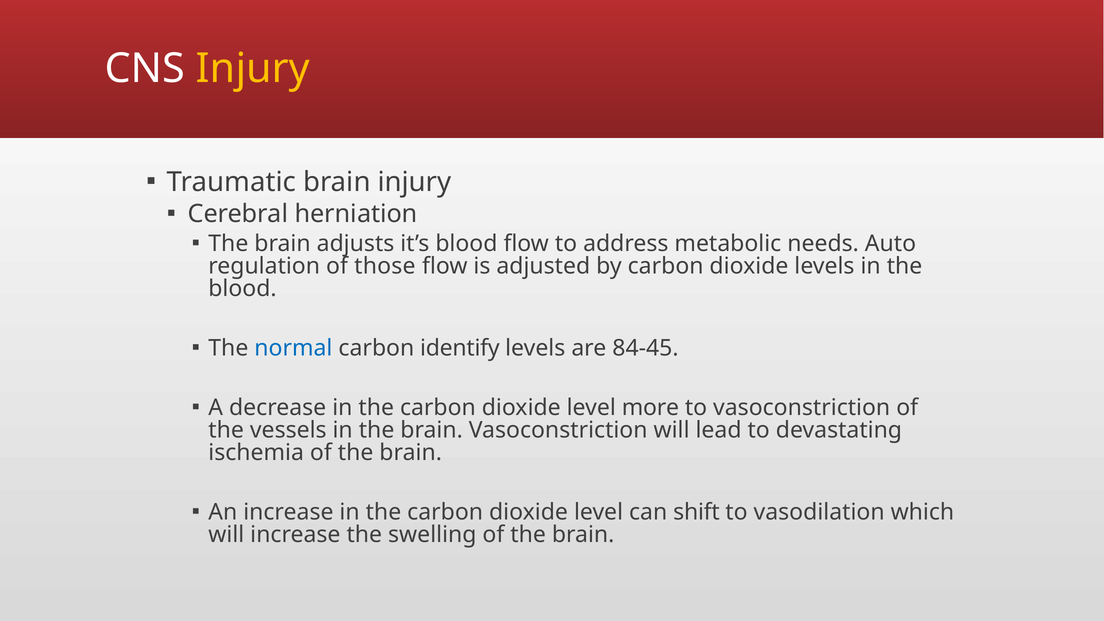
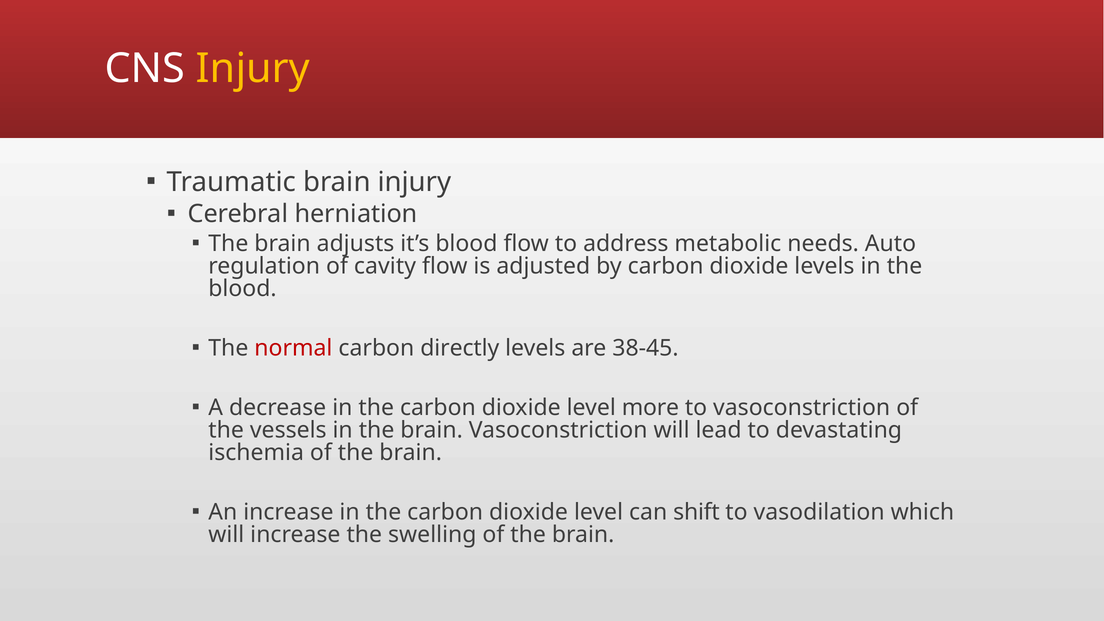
those: those -> cavity
normal colour: blue -> red
identify: identify -> directly
84-45: 84-45 -> 38-45
